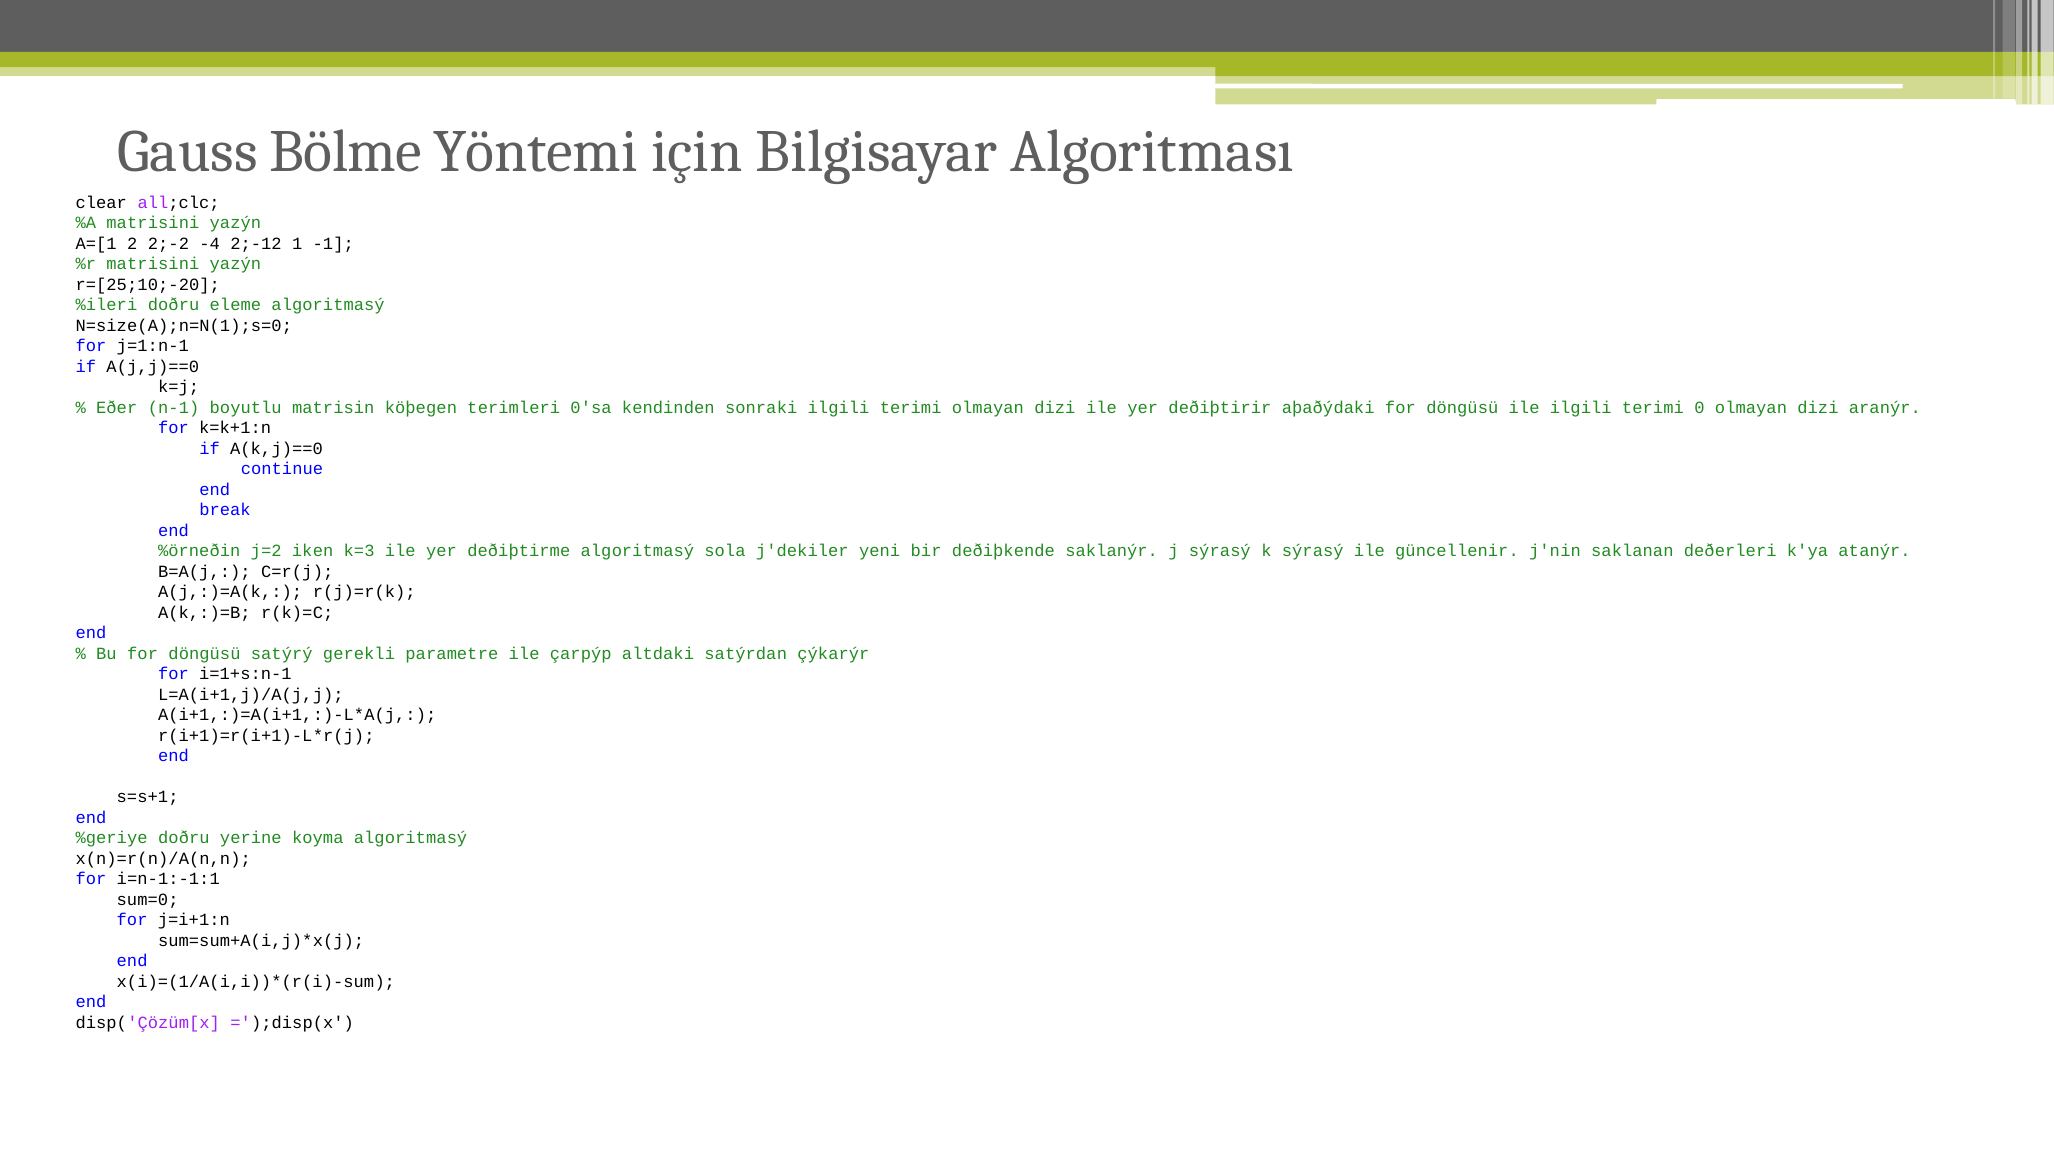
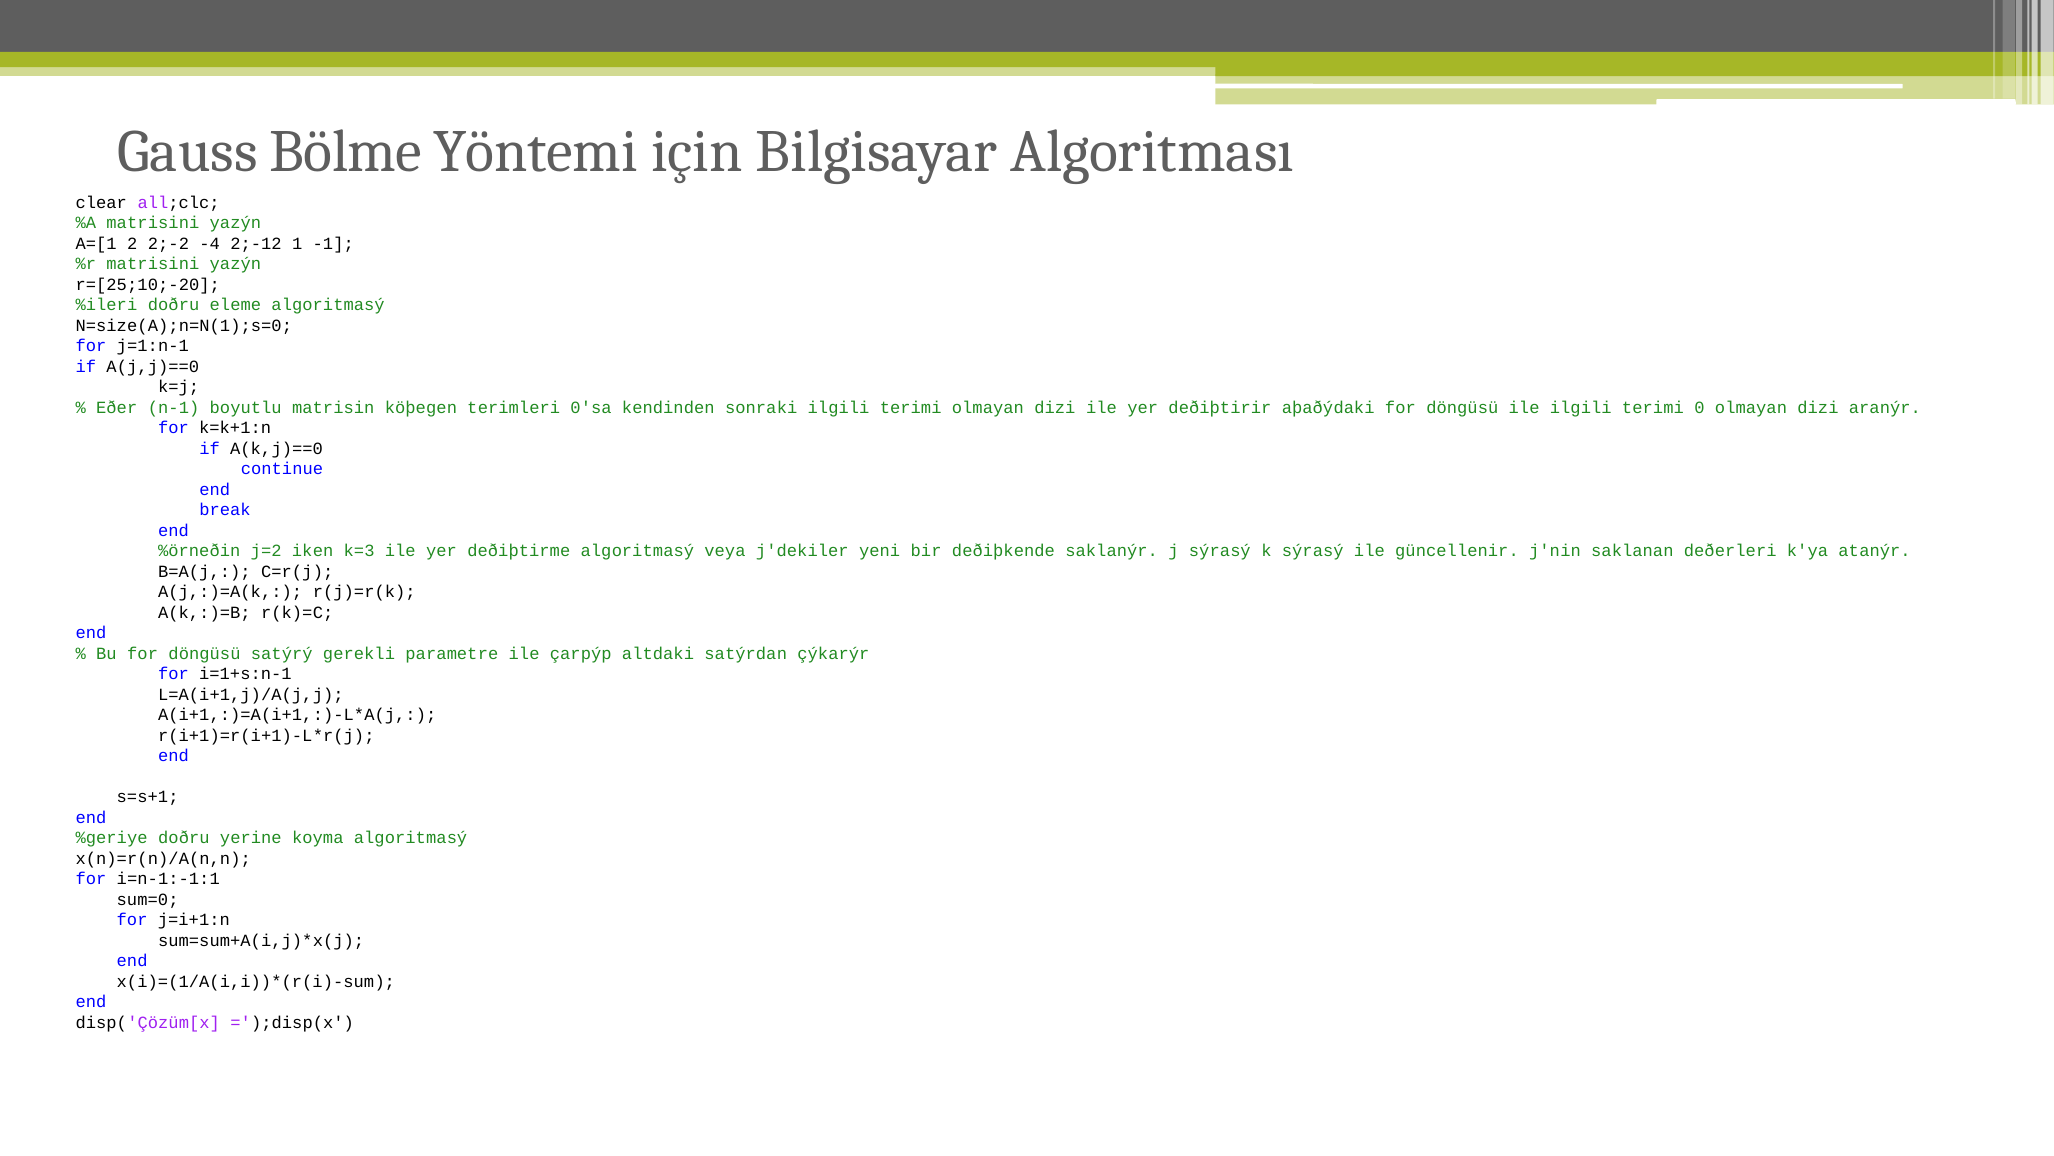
sola: sola -> veya
